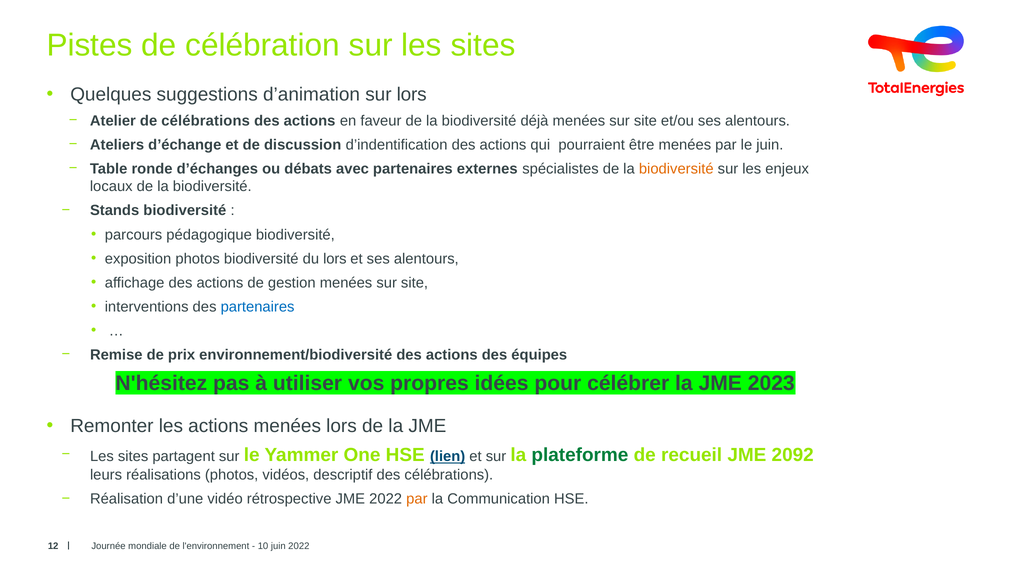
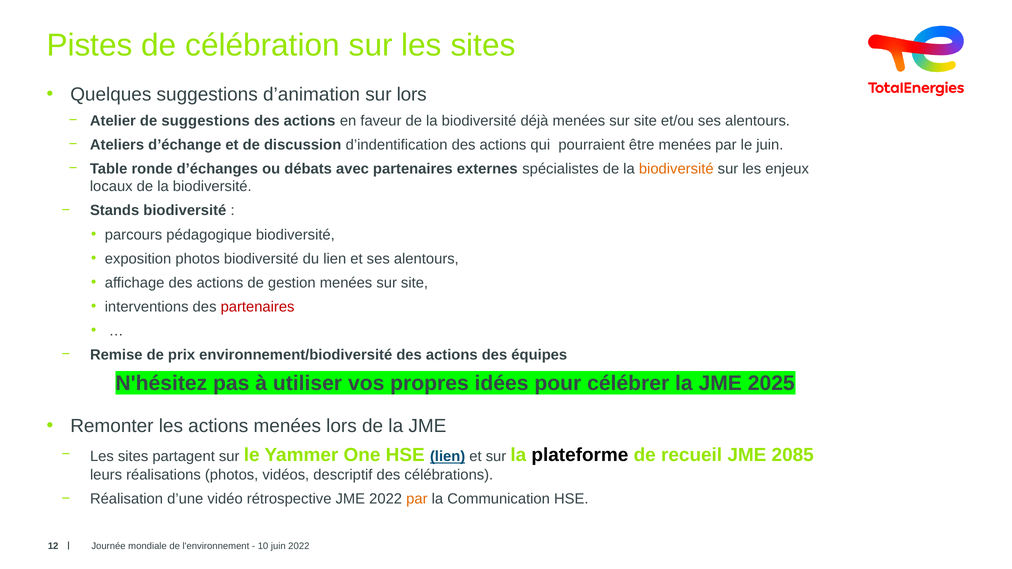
de célébrations: célébrations -> suggestions
du lors: lors -> lien
partenaires at (258, 307) colour: blue -> red
2023: 2023 -> 2025
plateforme colour: green -> black
2092: 2092 -> 2085
